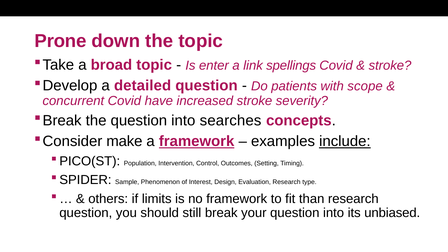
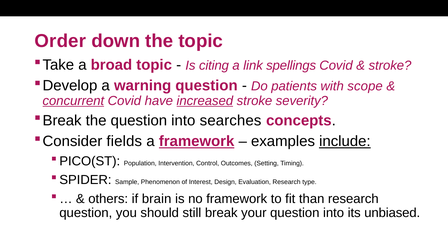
Prone: Prone -> Order
enter: enter -> citing
detailed: detailed -> warning
concurrent underline: none -> present
increased underline: none -> present
make: make -> fields
limits: limits -> brain
